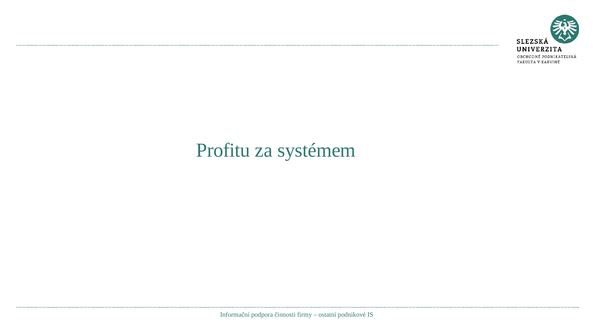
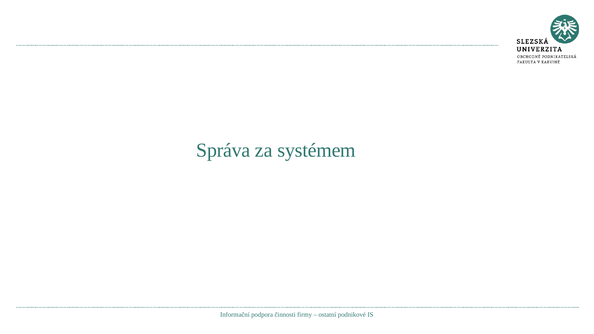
Profitu: Profitu -> Správa
